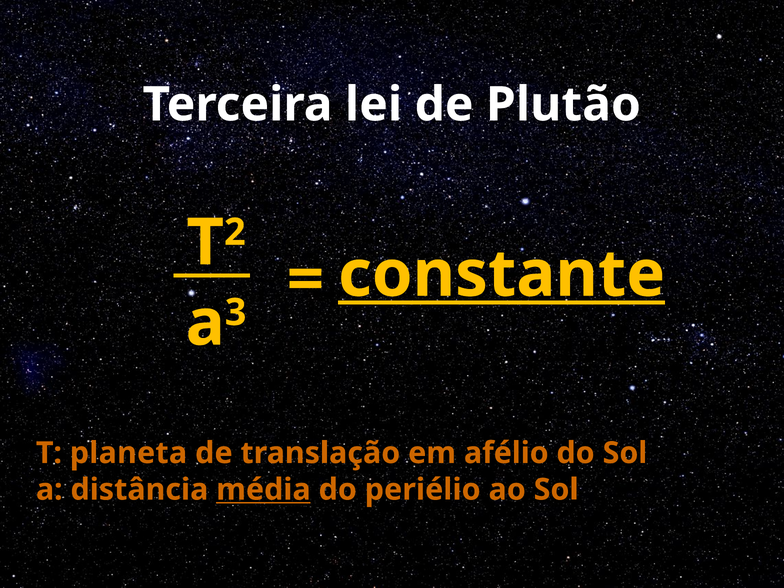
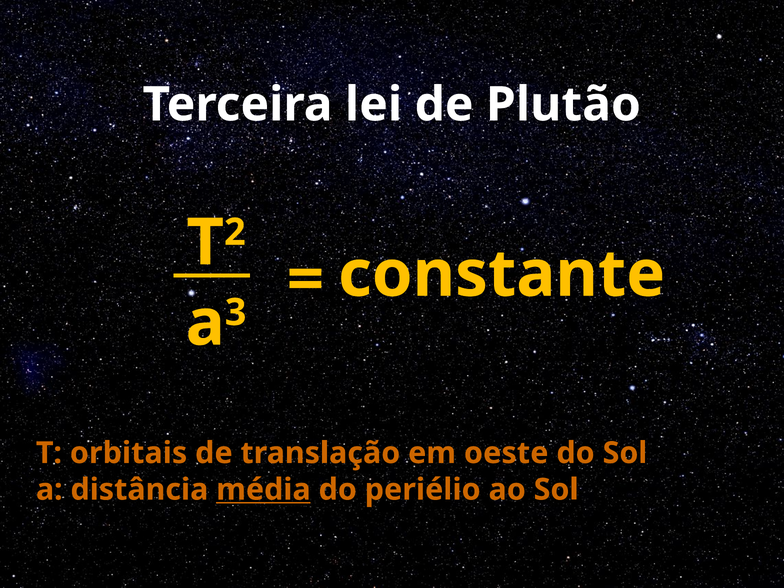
constante underline: present -> none
planeta: planeta -> orbitais
afélio: afélio -> oeste
